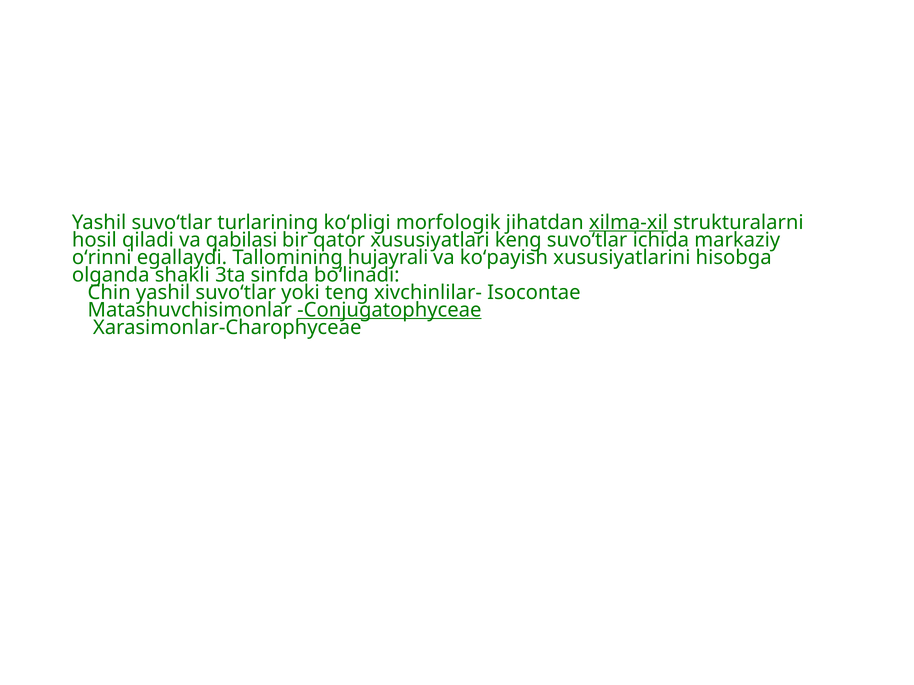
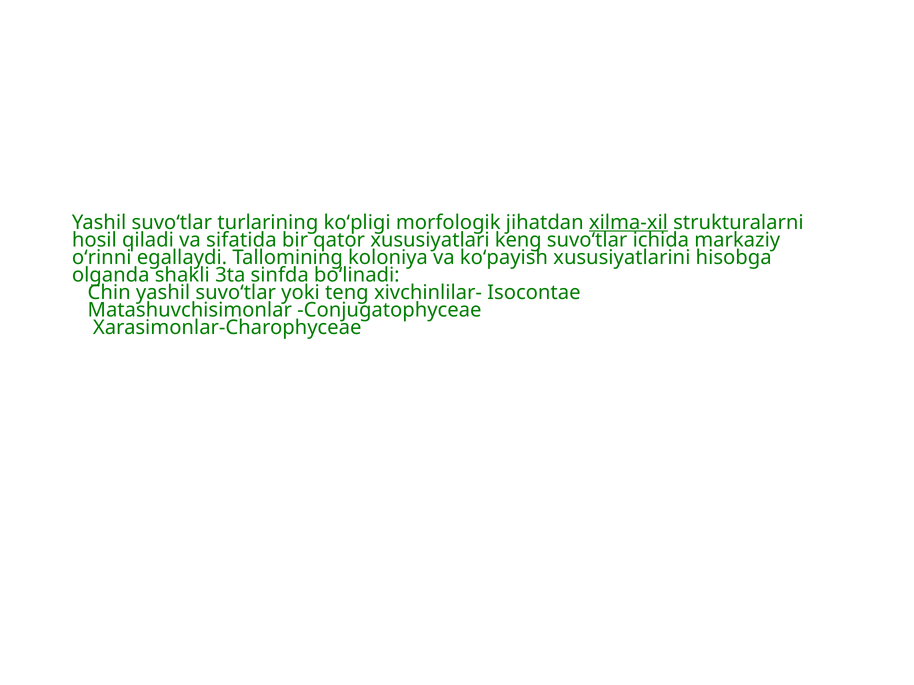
qabilasi: qabilasi -> sifatida
hujayrali: hujayrali -> koloniya
Conjugatophyceae underline: present -> none
